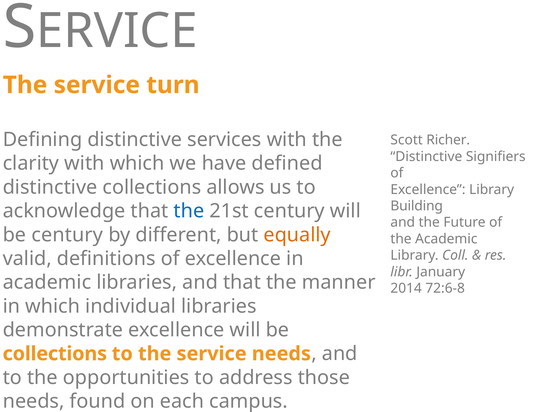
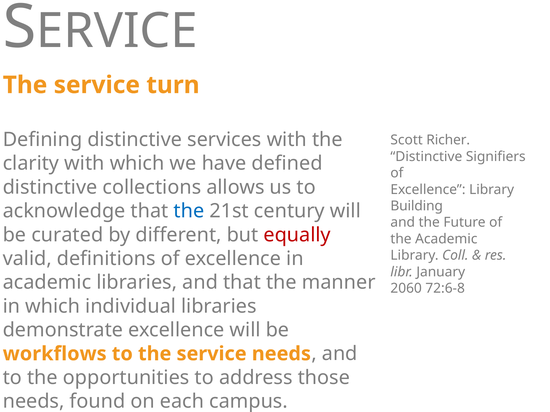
be century: century -> curated
equally colour: orange -> red
2014: 2014 -> 2060
collections at (55, 354): collections -> workflows
